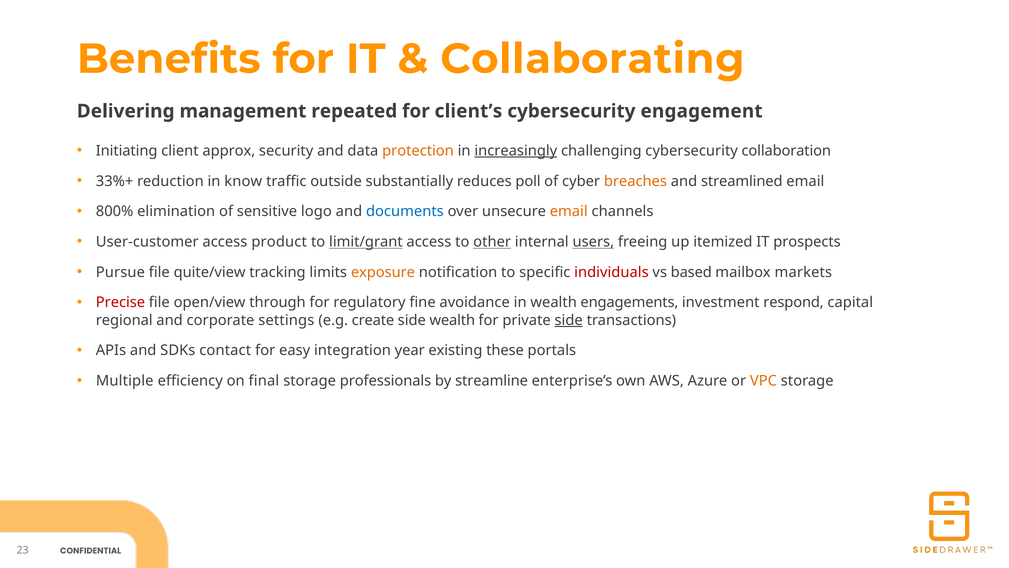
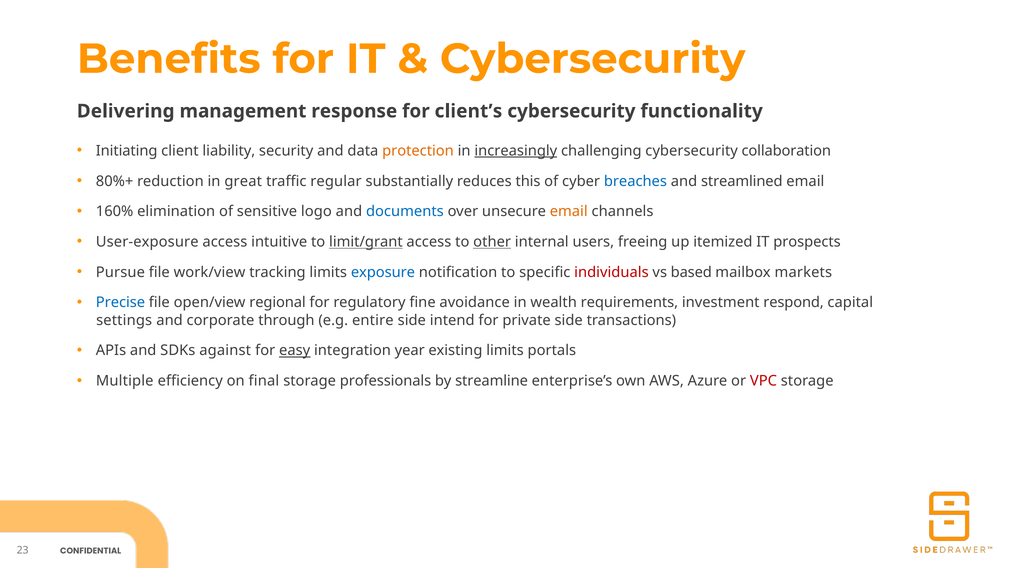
Collaborating at (592, 59): Collaborating -> Cybersecurity
repeated: repeated -> response
engagement: engagement -> functionality
approx: approx -> liability
33%+: 33%+ -> 80%+
know: know -> great
outside: outside -> regular
poll: poll -> this
breaches colour: orange -> blue
800%: 800% -> 160%
User-customer: User-customer -> User-exposure
product: product -> intuitive
users underline: present -> none
quite/view: quite/view -> work/view
exposure colour: orange -> blue
Precise colour: red -> blue
through: through -> regional
engagements: engagements -> requirements
regional: regional -> settings
settings: settings -> through
create: create -> entire
side wealth: wealth -> intend
side at (569, 320) underline: present -> none
contact: contact -> against
easy underline: none -> present
existing these: these -> limits
VPC colour: orange -> red
